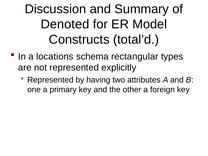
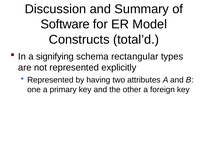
Denoted: Denoted -> Software
locations: locations -> signifying
